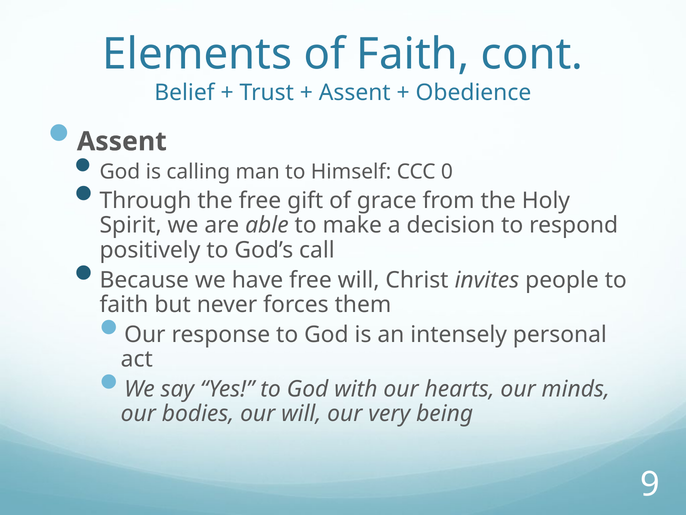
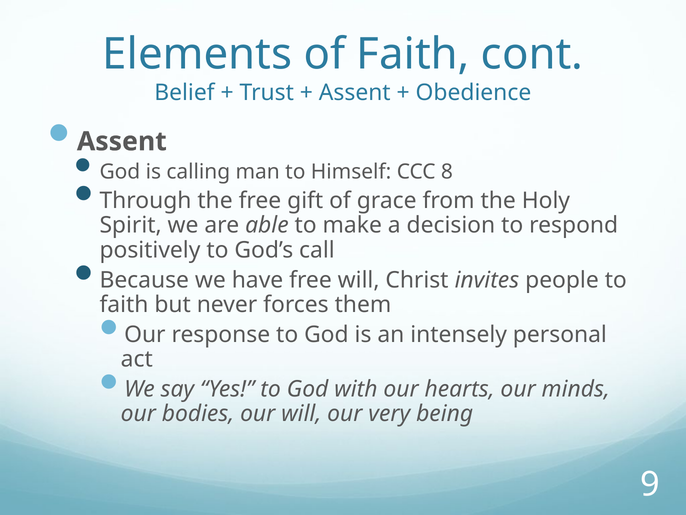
0: 0 -> 8
